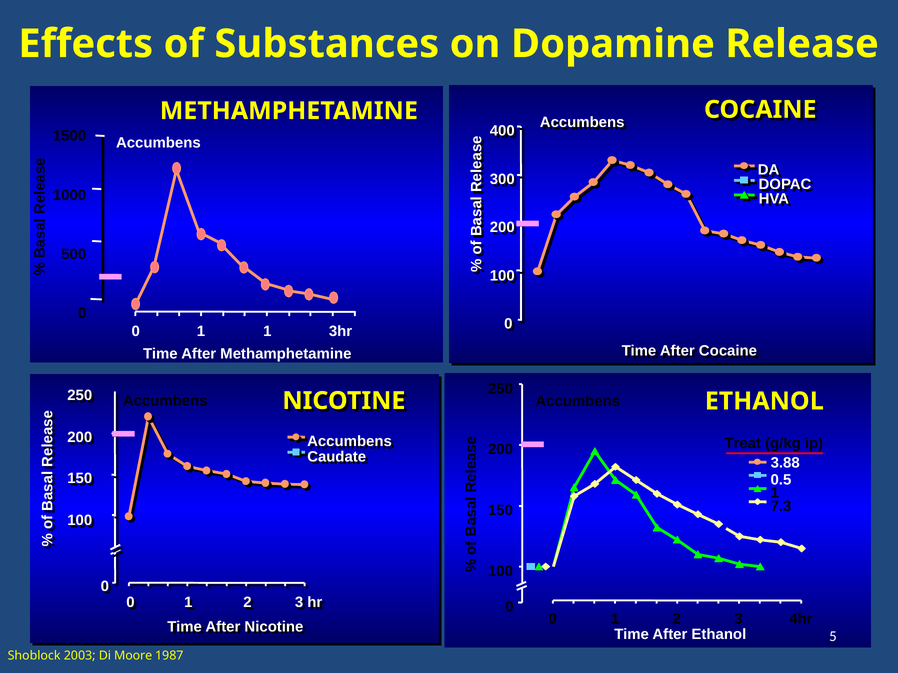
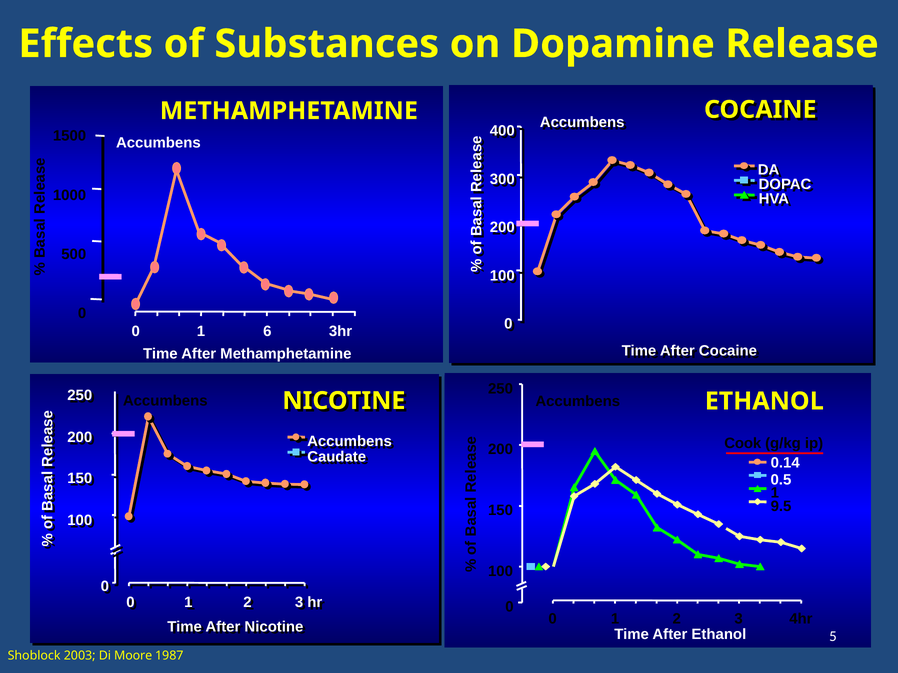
1 at (267, 331): 1 -> 6
Treat: Treat -> Cook
3.88: 3.88 -> 0.14
7.3: 7.3 -> 9.5
